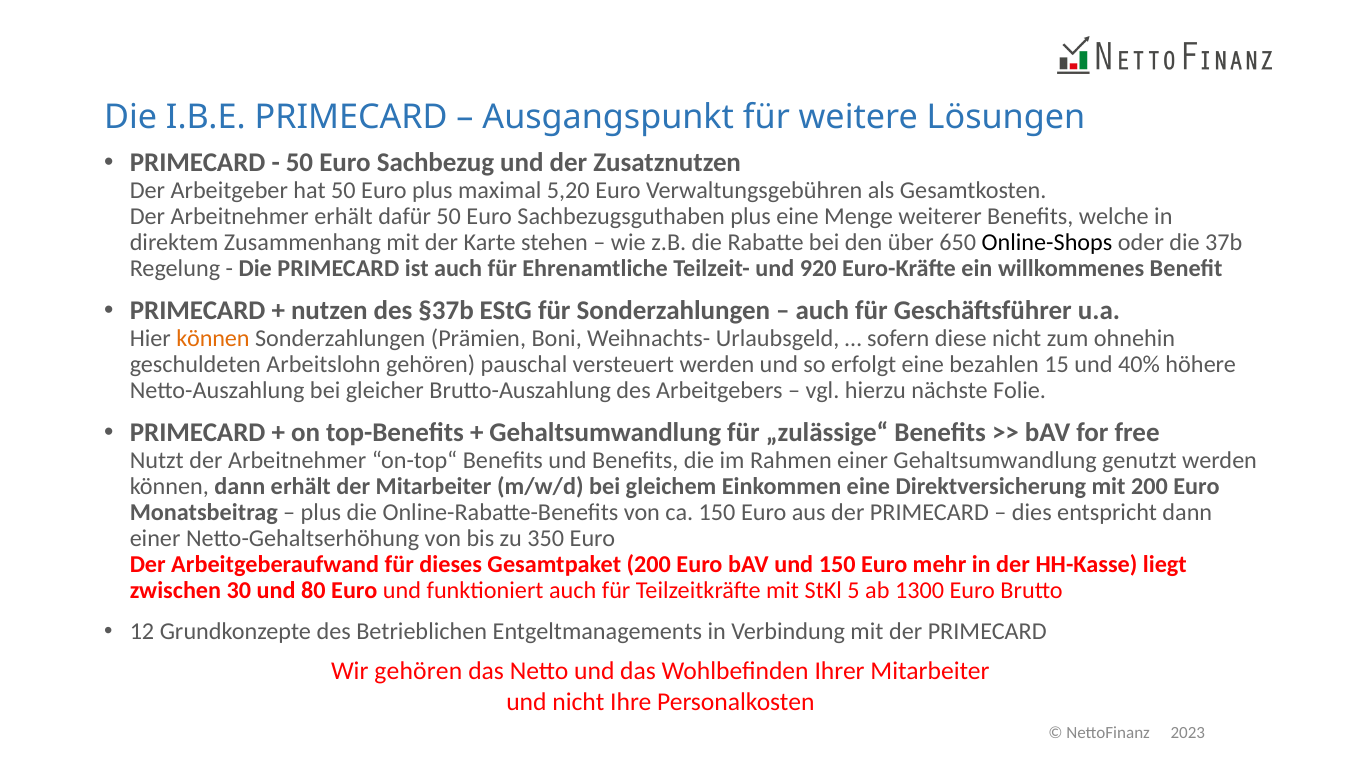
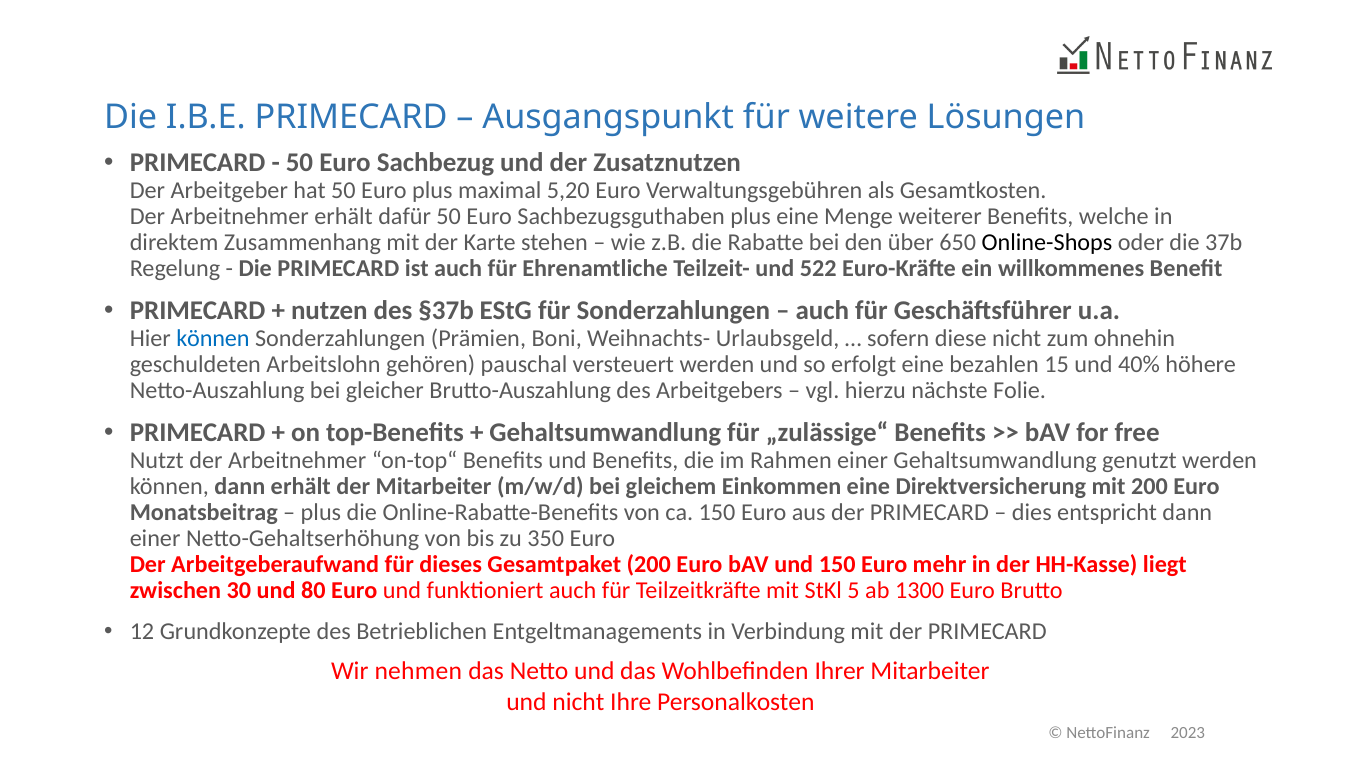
920: 920 -> 522
können at (213, 339) colour: orange -> blue
Wir gehören: gehören -> nehmen
